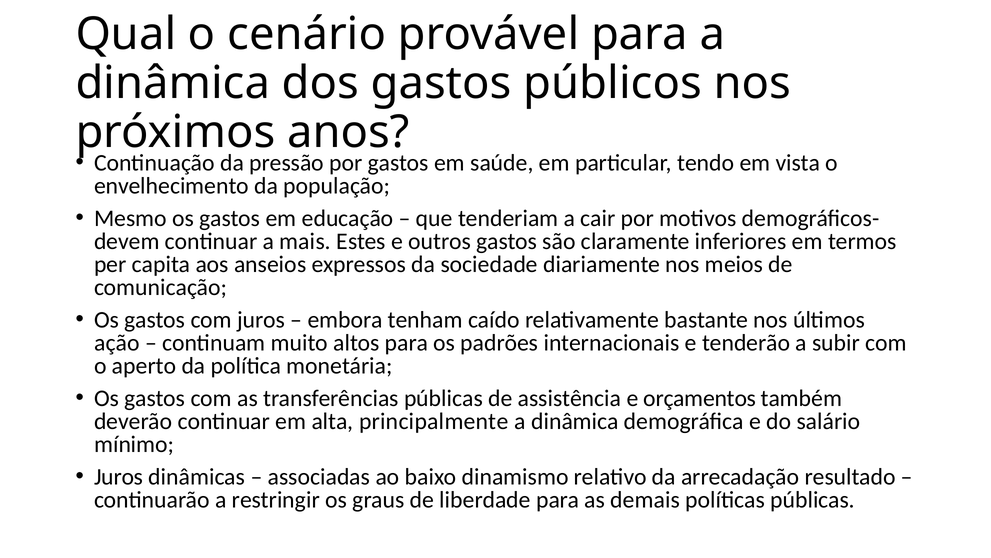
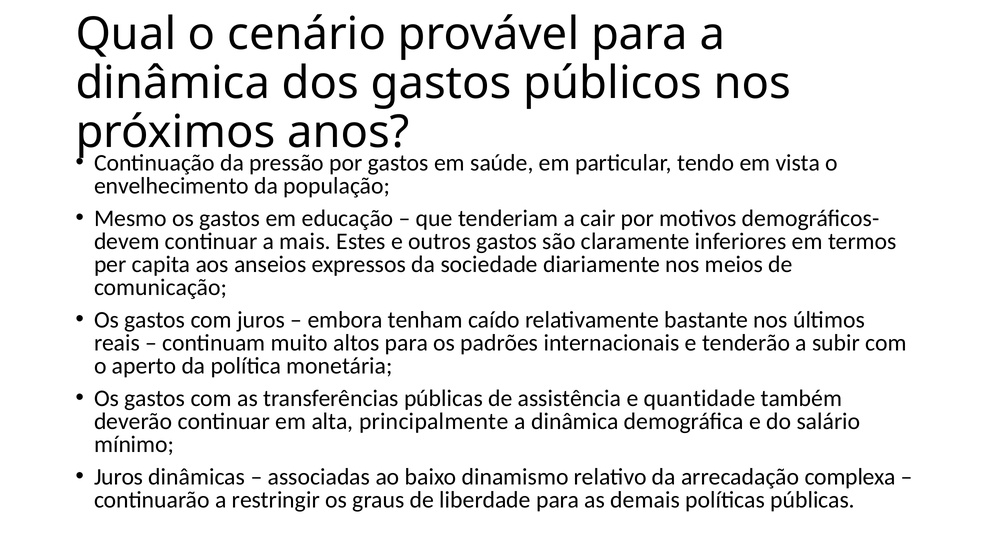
ação: ação -> reais
orçamentos: orçamentos -> quantidade
resultado: resultado -> complexa
